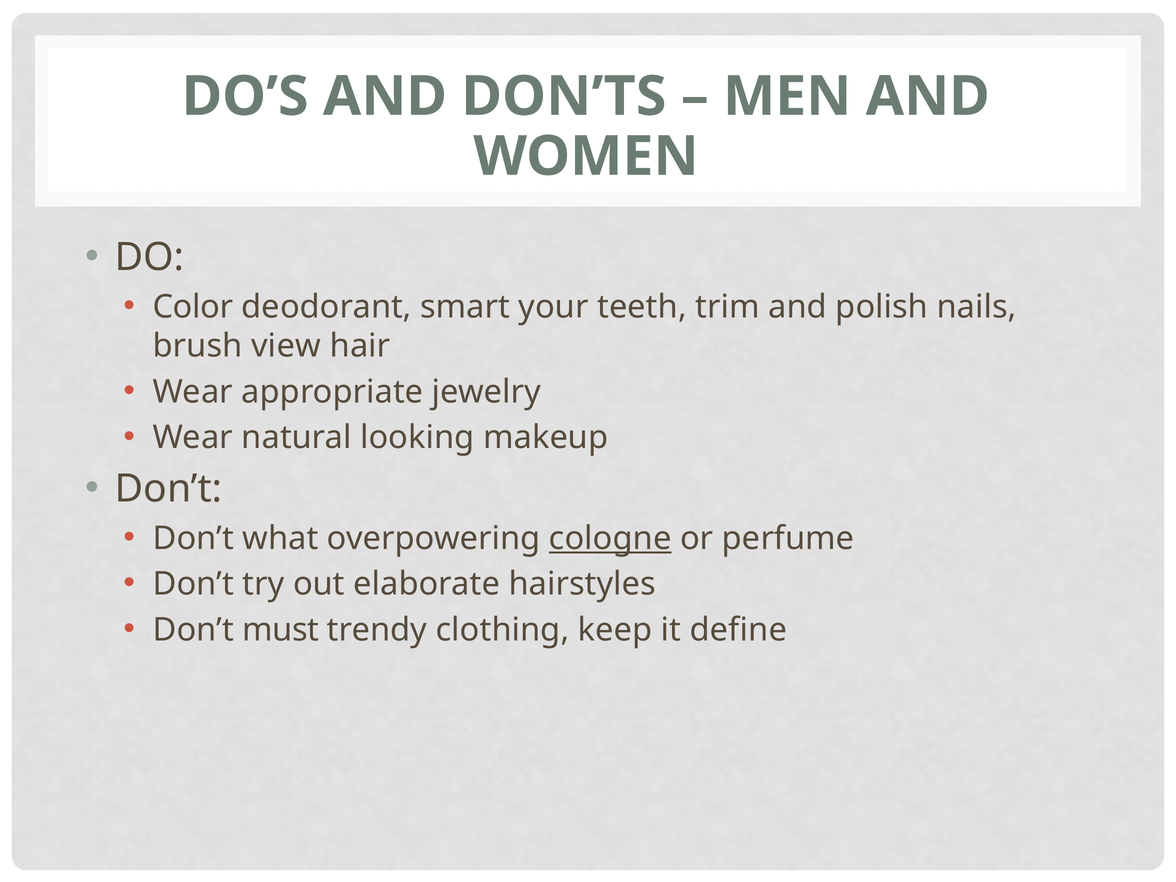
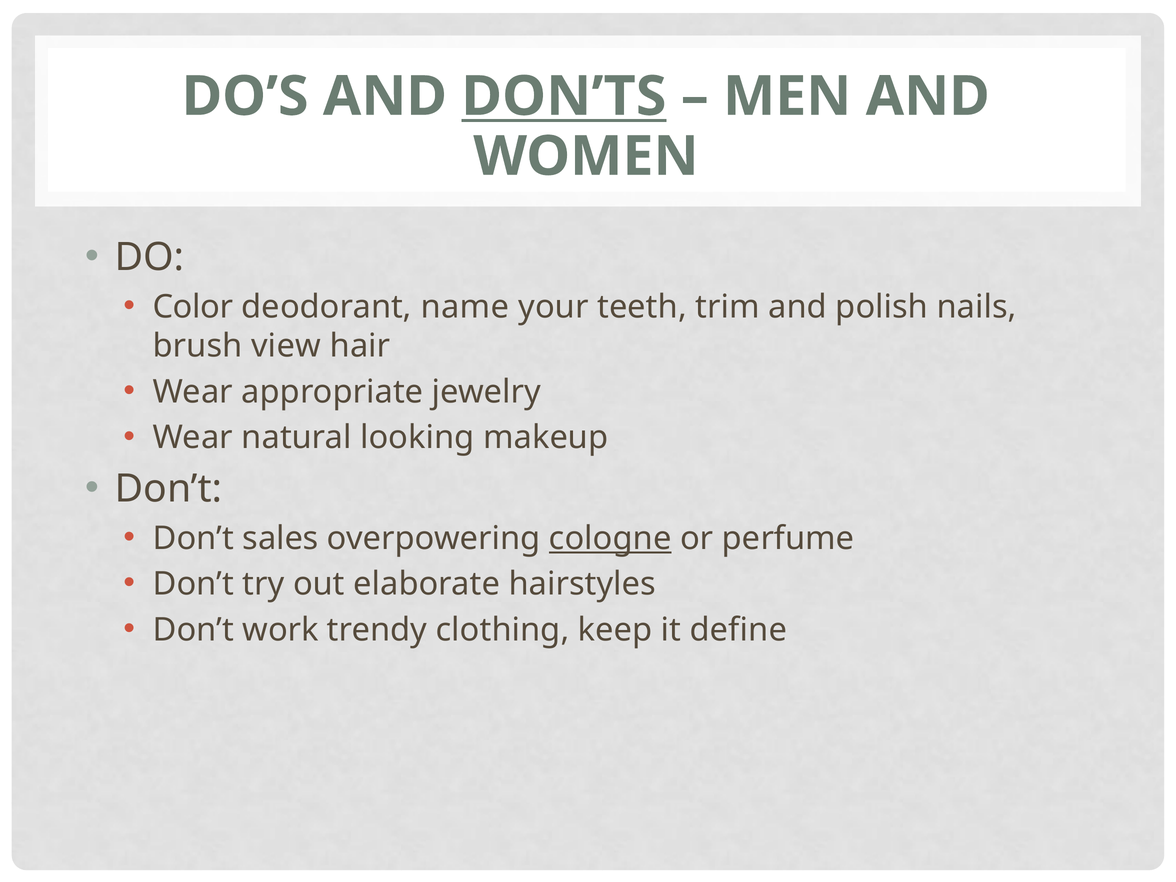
DON’TS underline: none -> present
smart: smart -> name
what: what -> sales
must: must -> work
